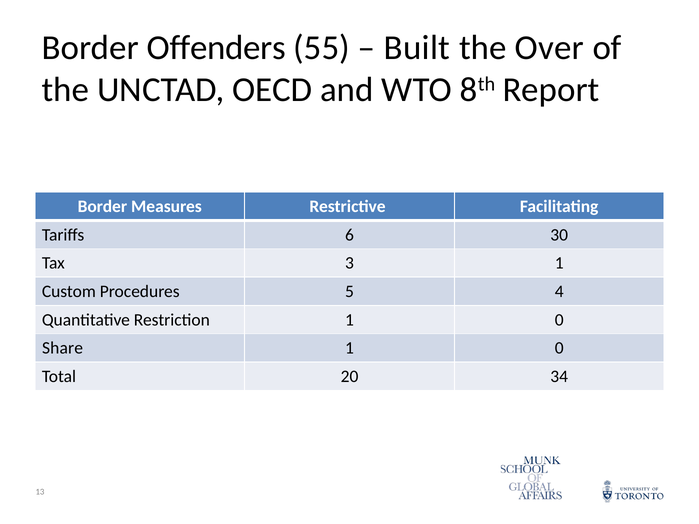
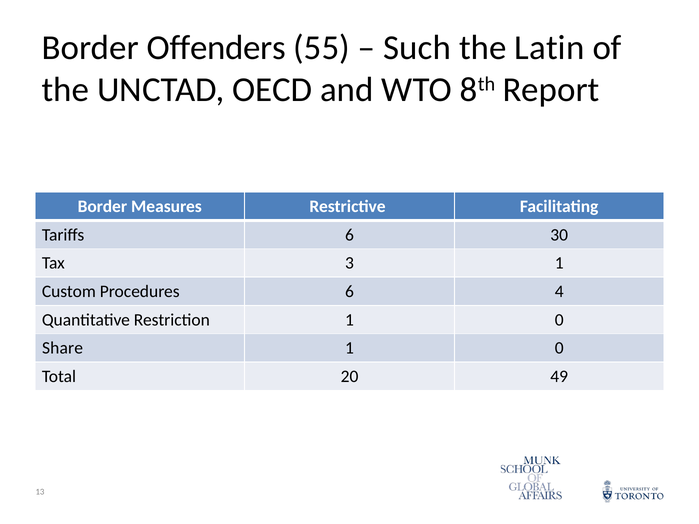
Built: Built -> Such
Over: Over -> Latin
Procedures 5: 5 -> 6
34: 34 -> 49
